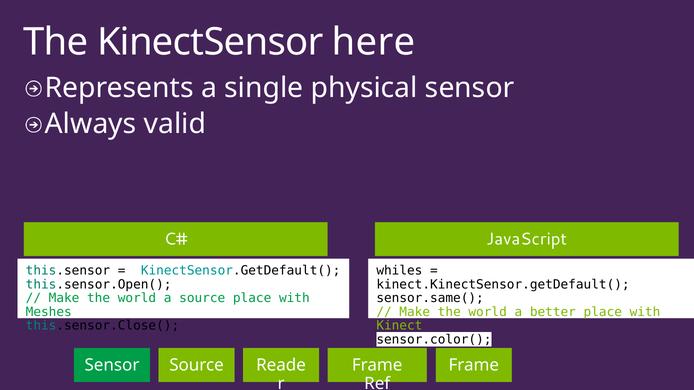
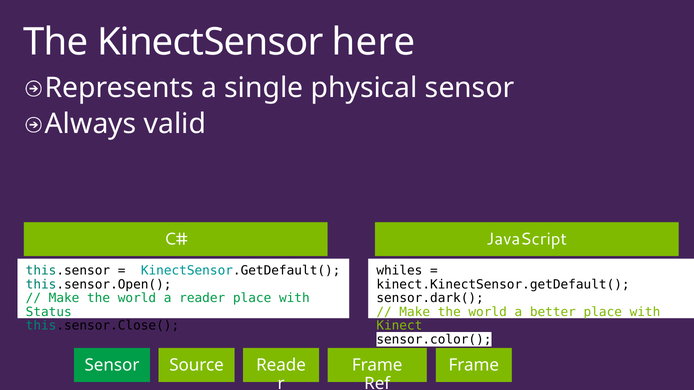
a source: source -> reader
sensor.same(: sensor.same( -> sensor.dark(
Meshes: Meshes -> Status
